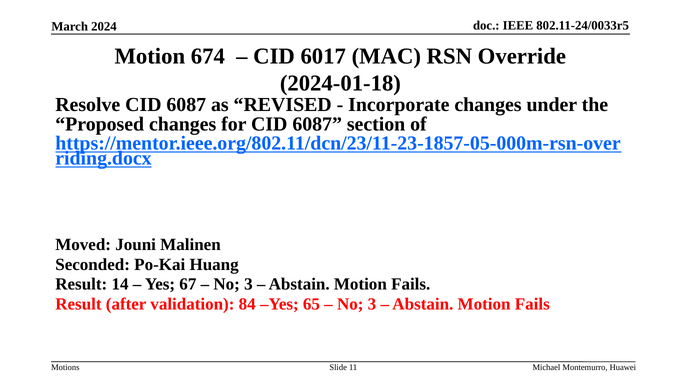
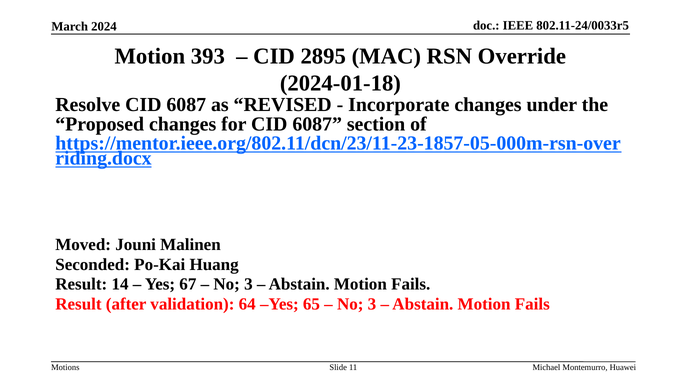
674: 674 -> 393
6017: 6017 -> 2895
84: 84 -> 64
